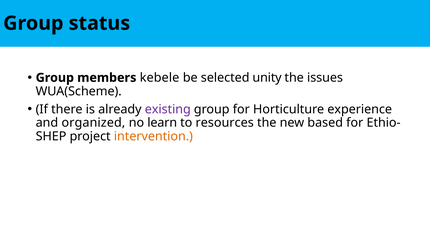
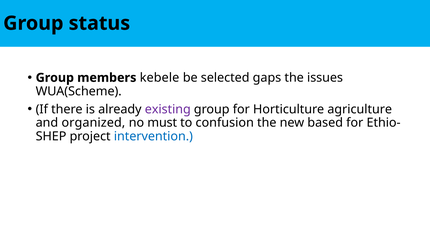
unity: unity -> gaps
experience: experience -> agriculture
learn: learn -> must
resources: resources -> confusion
intervention colour: orange -> blue
